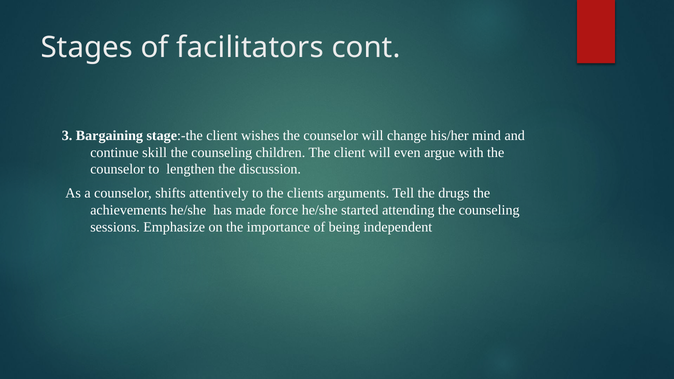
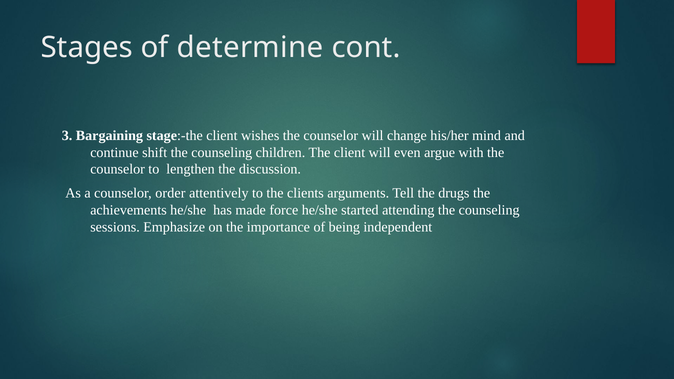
facilitators: facilitators -> determine
skill: skill -> shift
shifts: shifts -> order
